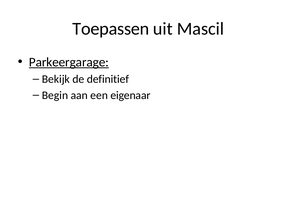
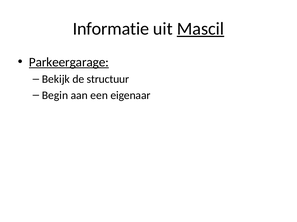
Toepassen: Toepassen -> Informatie
Mascil underline: none -> present
definitief: definitief -> structuur
